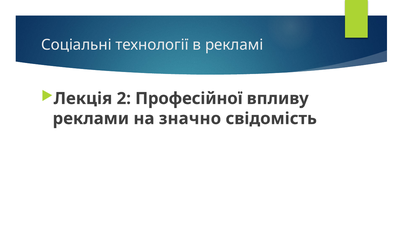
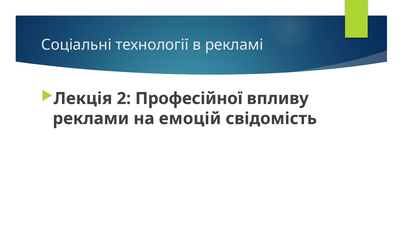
значно: значно -> емоцій
